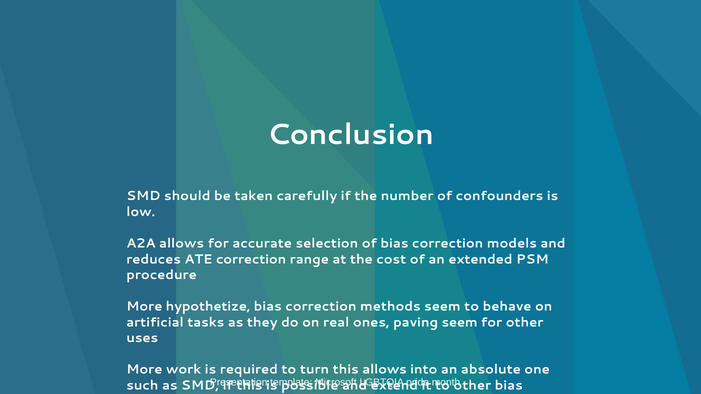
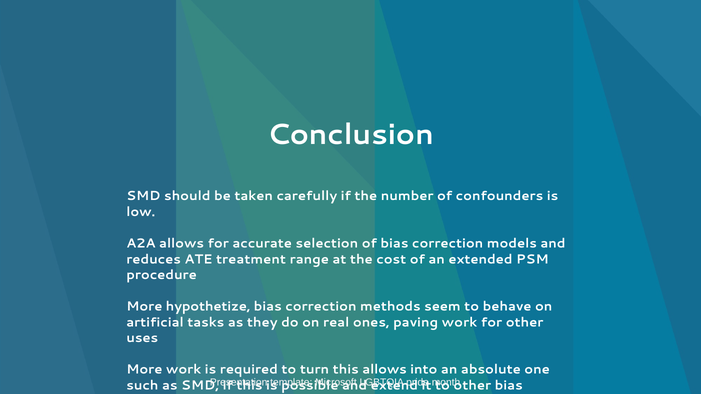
ATE correction: correction -> treatment
paving seem: seem -> work
